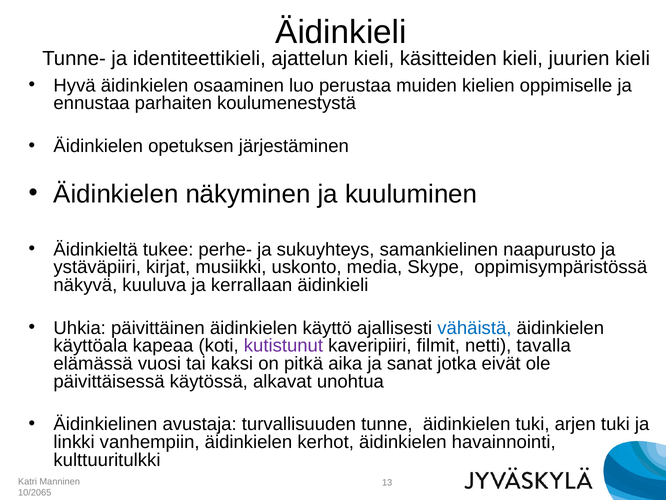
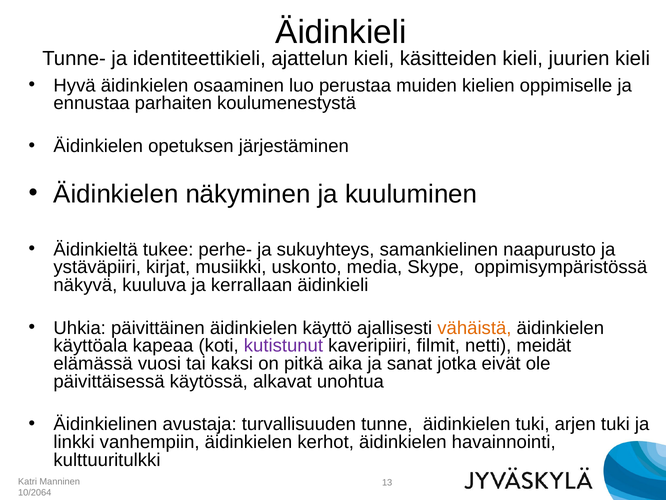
vähäistä colour: blue -> orange
tavalla: tavalla -> meidät
10/2065: 10/2065 -> 10/2064
